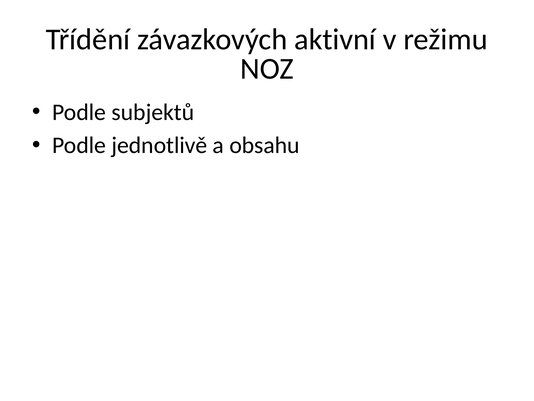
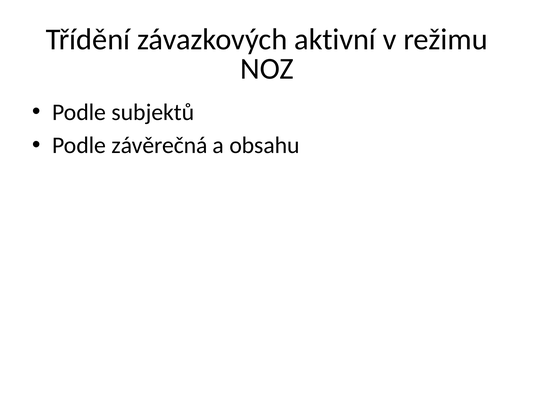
jednotlivě: jednotlivě -> závěrečná
